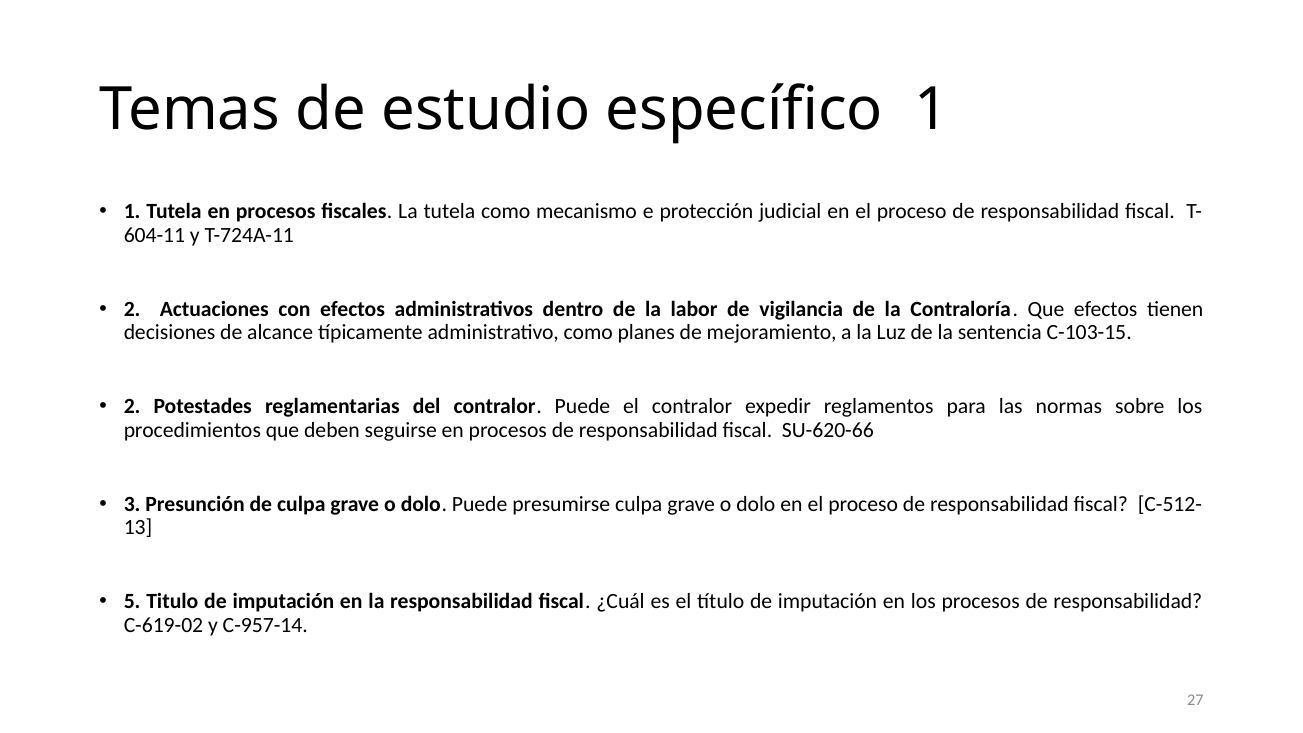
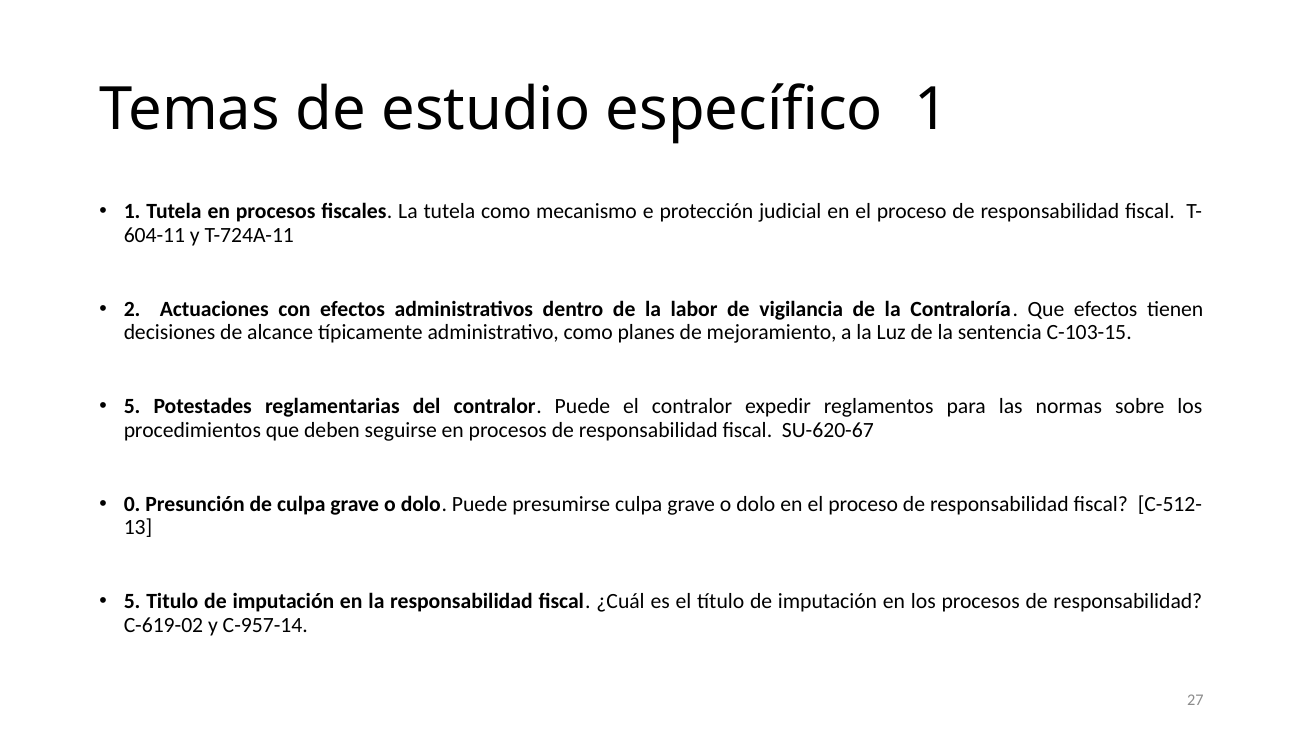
2 at (132, 406): 2 -> 5
SU-620-66: SU-620-66 -> SU-620-67
3: 3 -> 0
